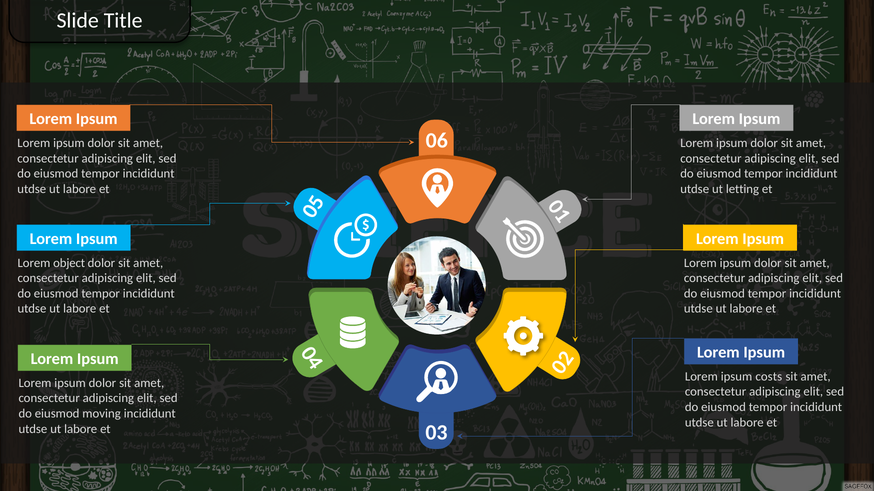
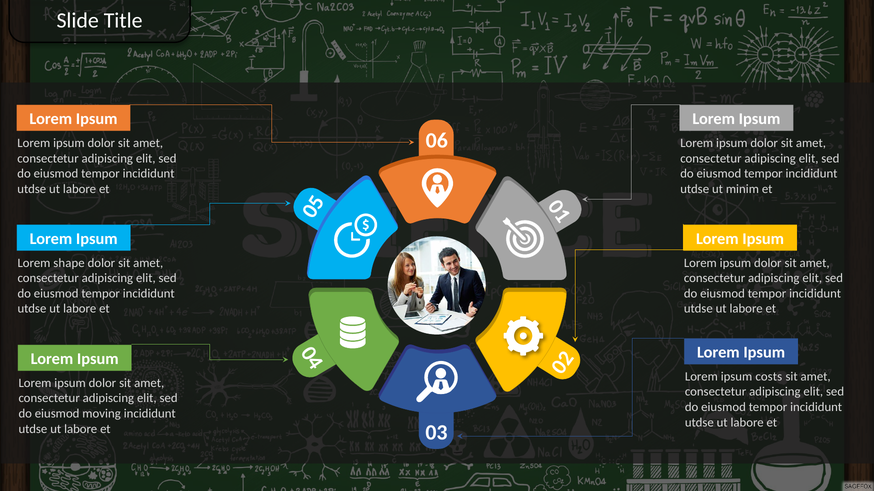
letting: letting -> minim
object: object -> shape
